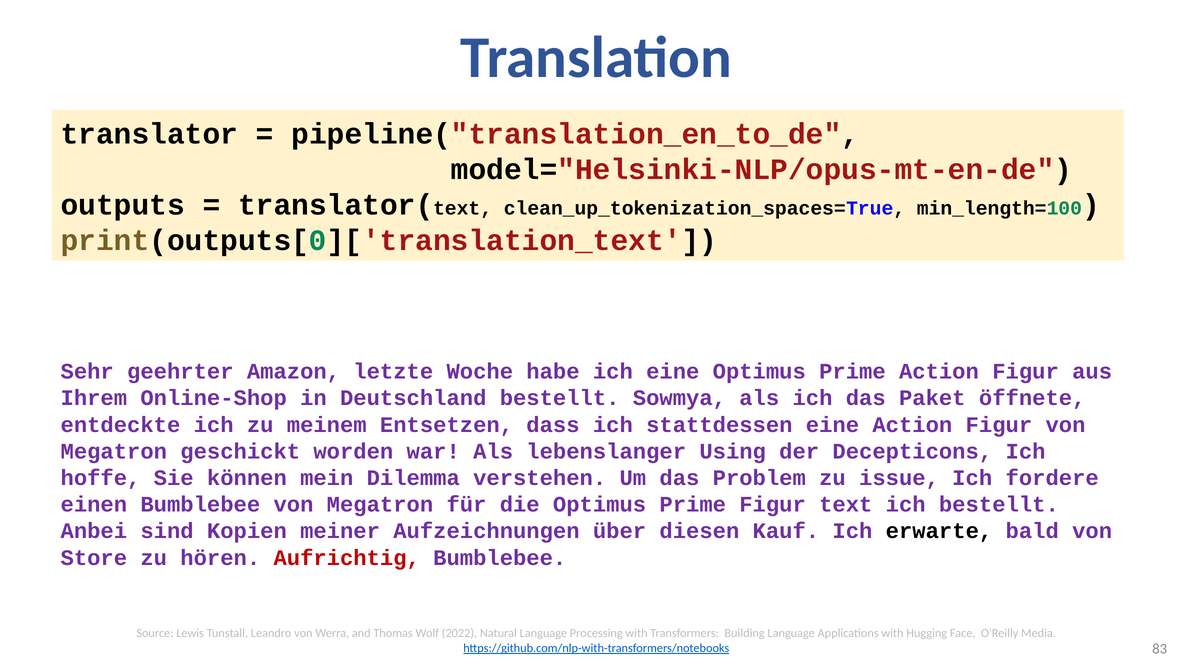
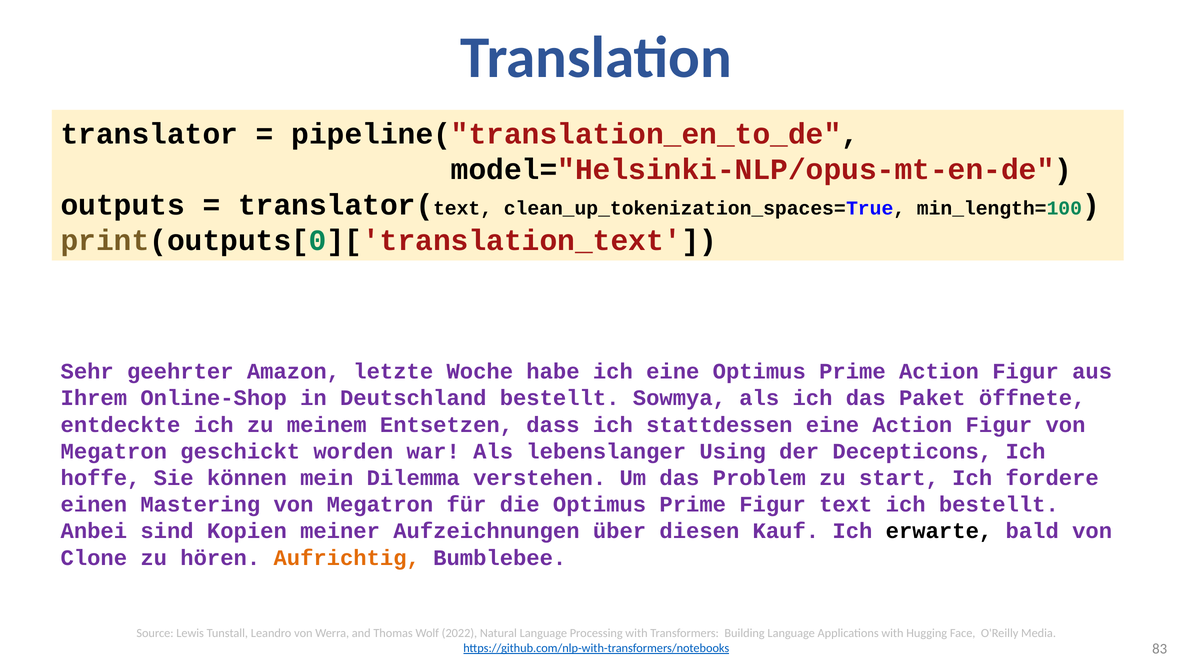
issue: issue -> start
einen Bumblebee: Bumblebee -> Mastering
Store: Store -> Clone
Aufrichtig colour: red -> orange
